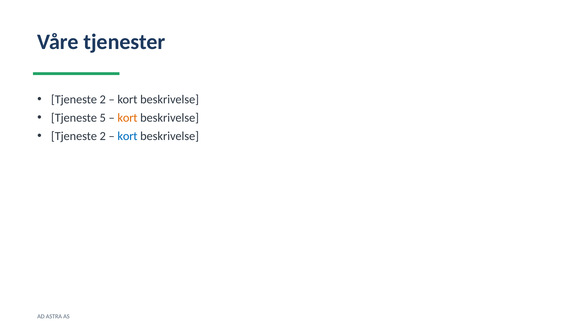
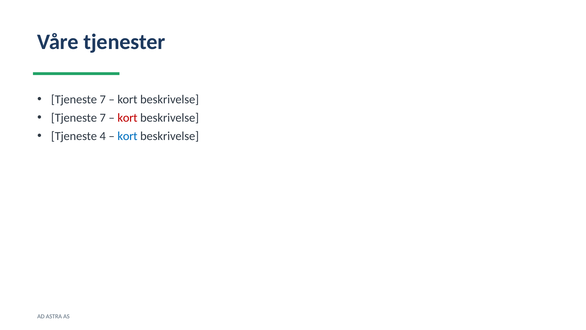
2 at (103, 99): 2 -> 7
5 at (103, 118): 5 -> 7
kort at (127, 118) colour: orange -> red
2 at (103, 136): 2 -> 4
